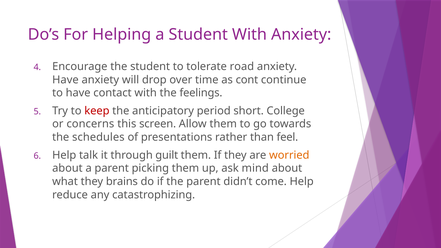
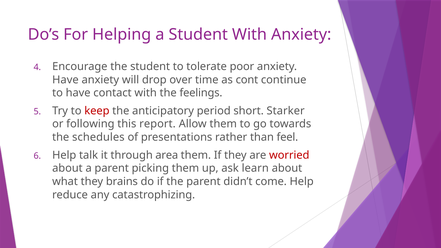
road: road -> poor
College: College -> Starker
concerns: concerns -> following
screen: screen -> report
guilt: guilt -> area
worried colour: orange -> red
mind: mind -> learn
